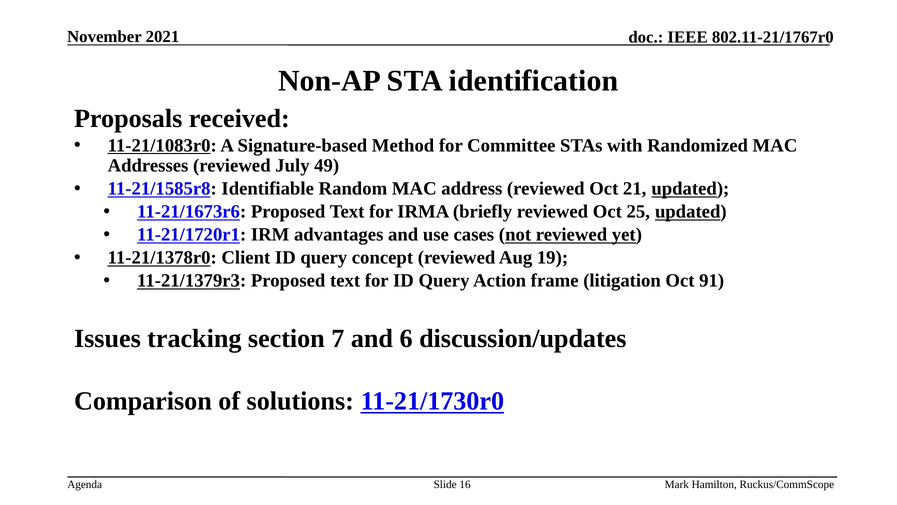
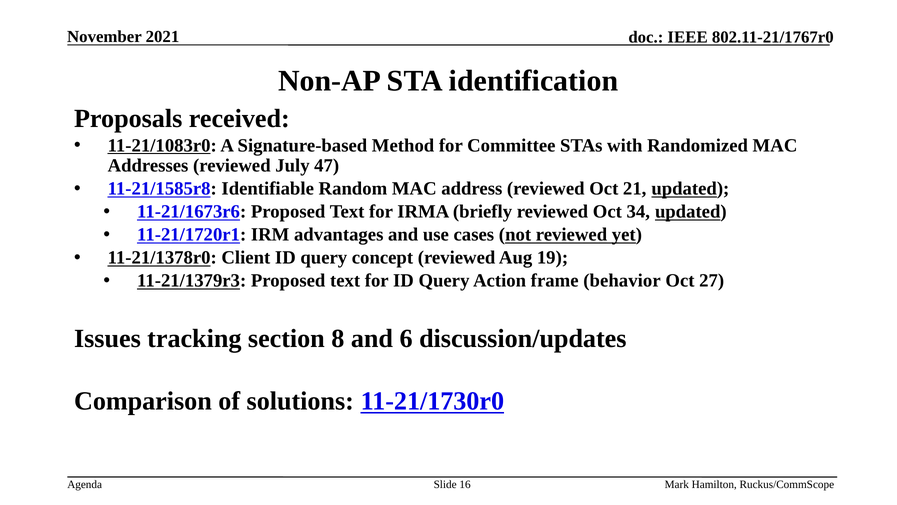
49: 49 -> 47
25: 25 -> 34
litigation: litigation -> behavior
91: 91 -> 27
7: 7 -> 8
